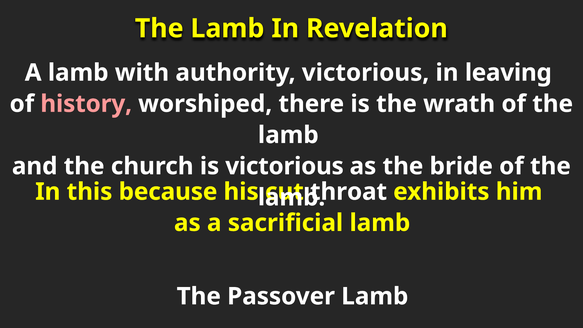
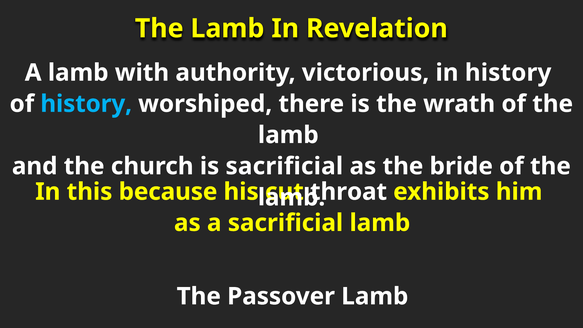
in leaving: leaving -> history
history at (86, 104) colour: pink -> light blue
is victorious: victorious -> sacrificial
